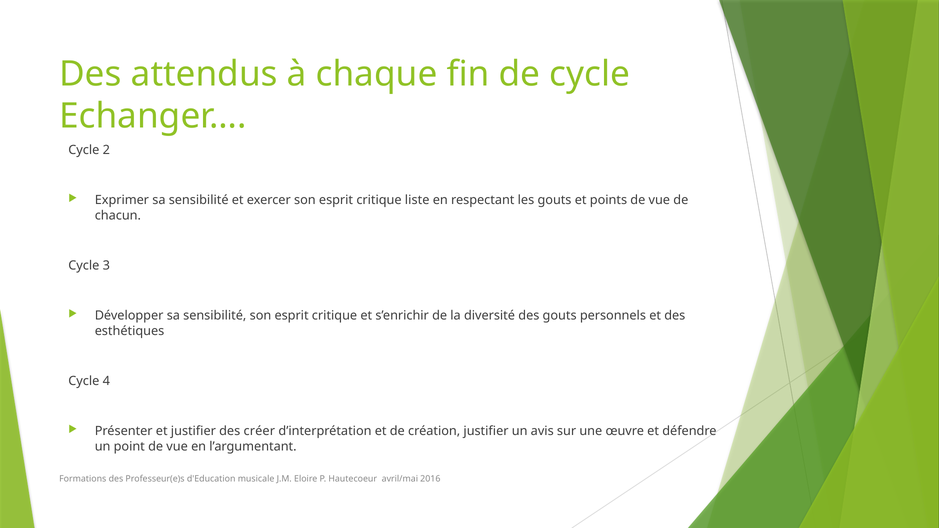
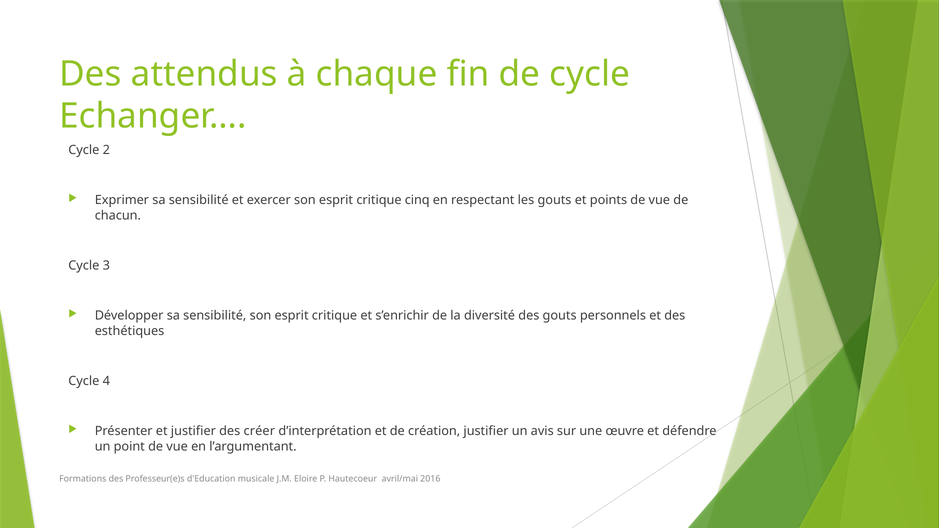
liste: liste -> cinq
